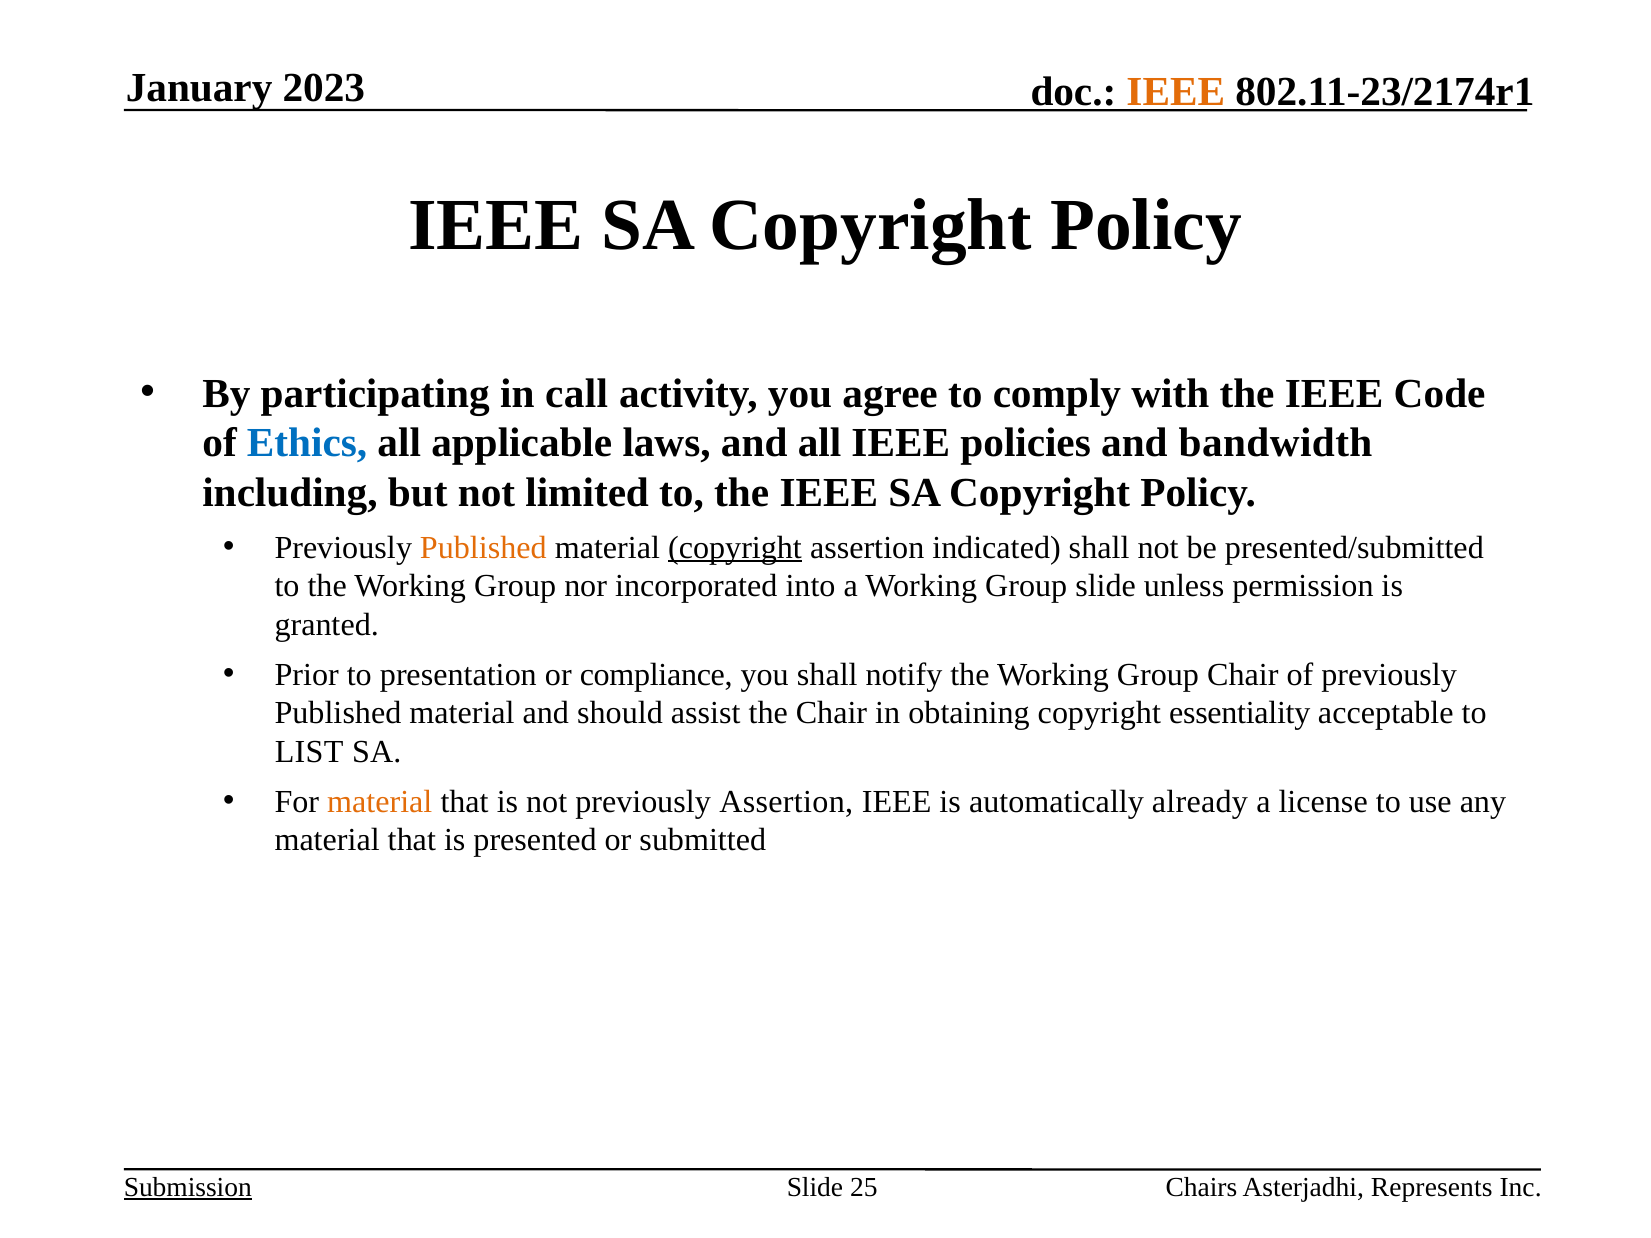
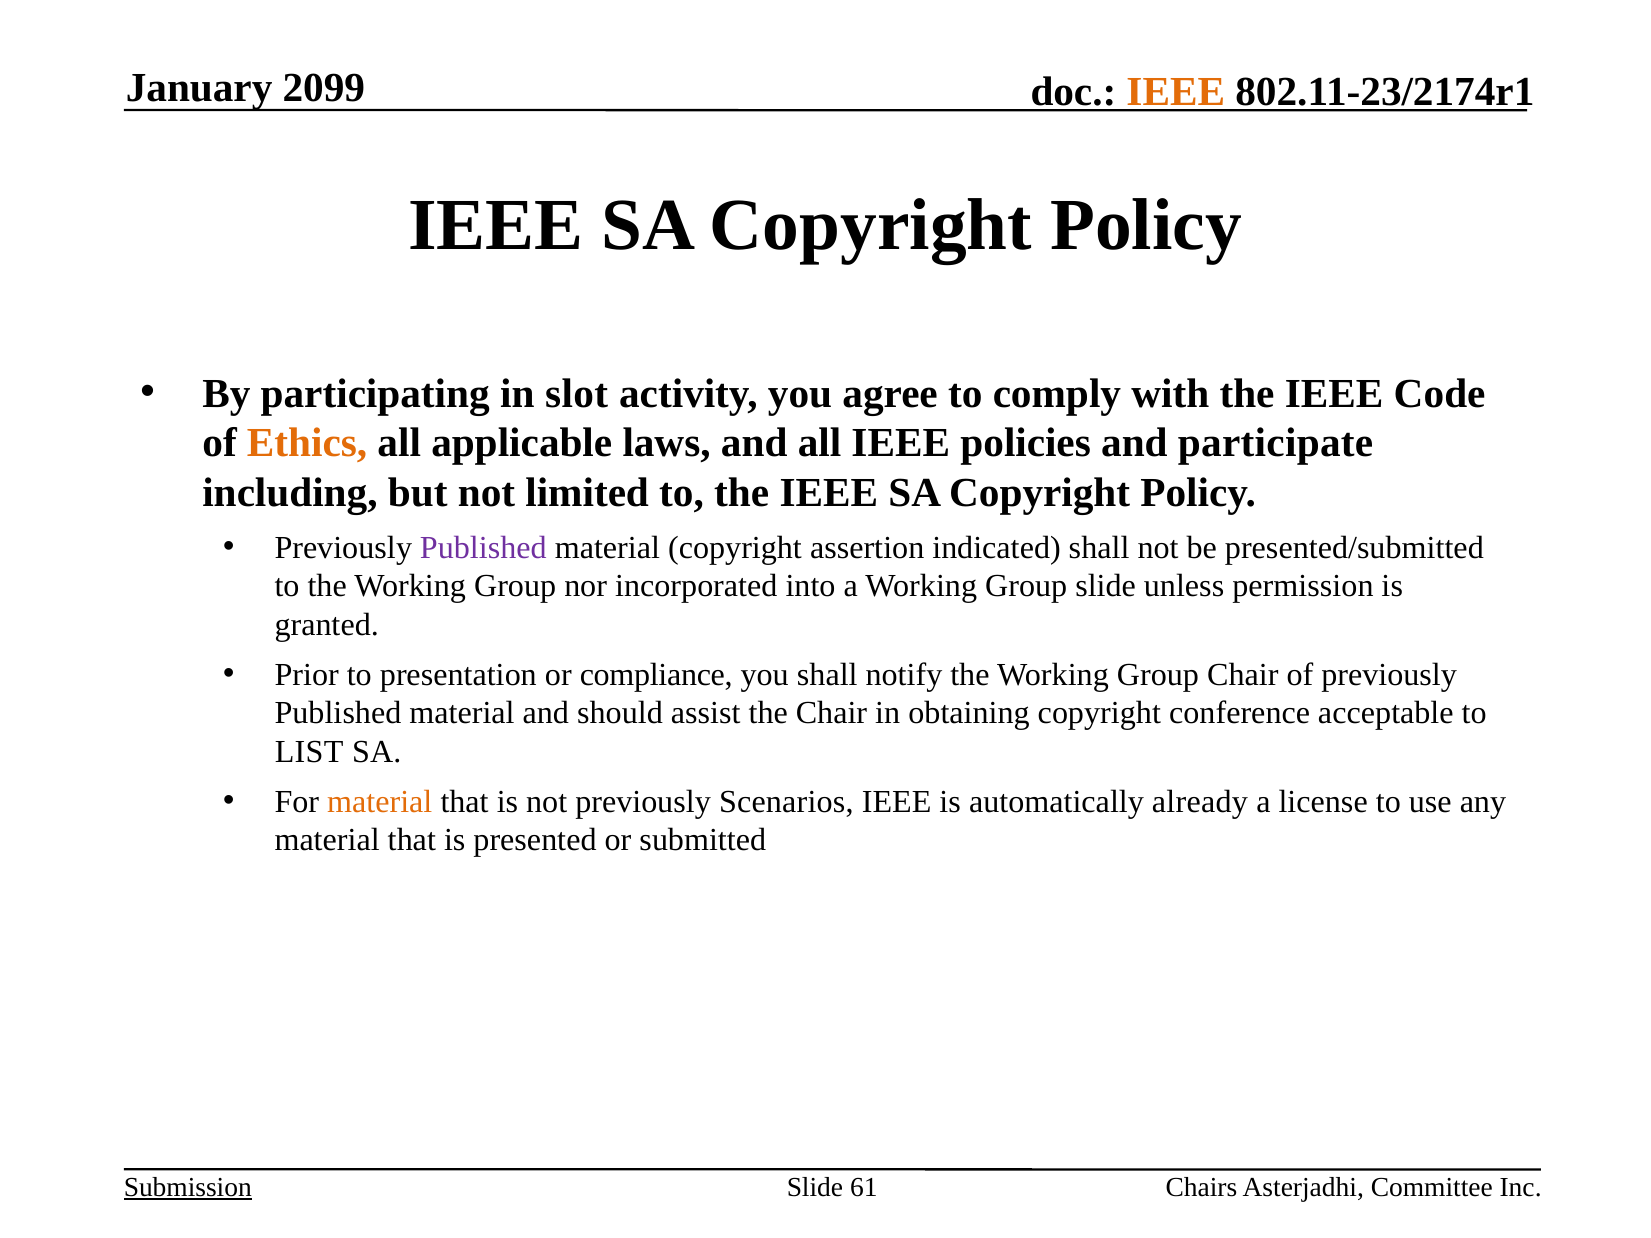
2023: 2023 -> 2099
call: call -> slot
Ethics colour: blue -> orange
bandwidth: bandwidth -> participate
Published at (483, 548) colour: orange -> purple
copyright at (735, 548) underline: present -> none
essentiality: essentiality -> conference
previously Assertion: Assertion -> Scenarios
25: 25 -> 61
Represents: Represents -> Committee
